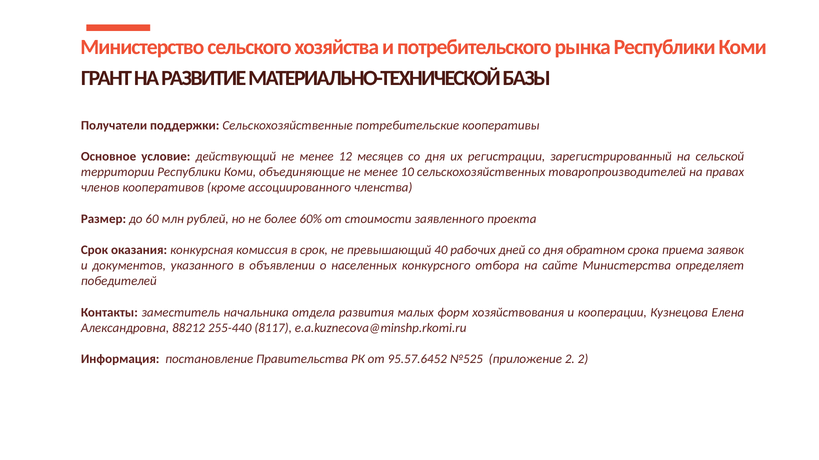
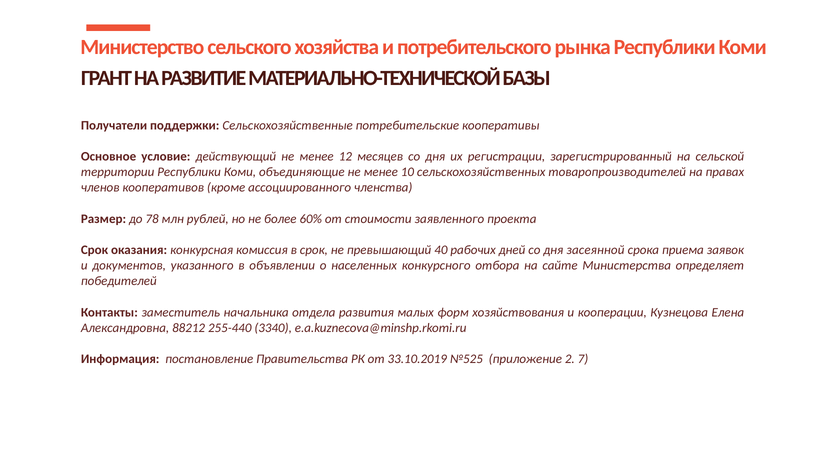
60: 60 -> 78
обратном: обратном -> засеянной
8117: 8117 -> 3340
95.57.6452: 95.57.6452 -> 33.10.2019
2 2: 2 -> 7
